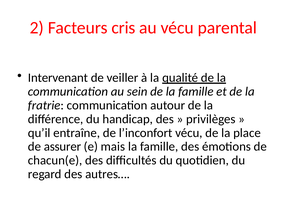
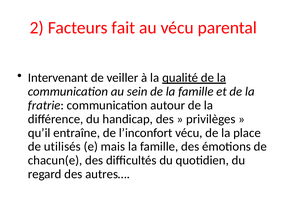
cris: cris -> fait
assurer: assurer -> utilisés
